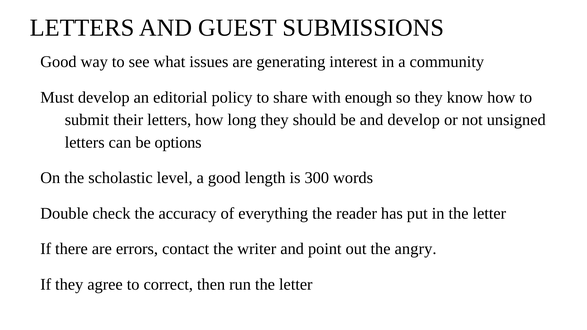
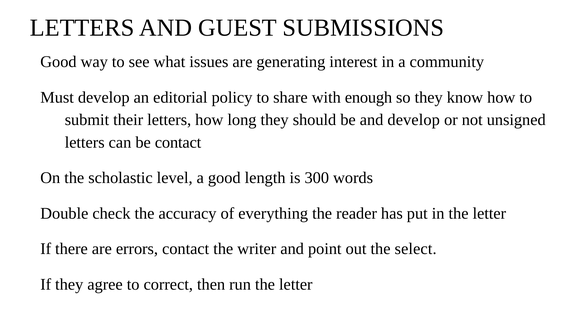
be options: options -> contact
angry: angry -> select
